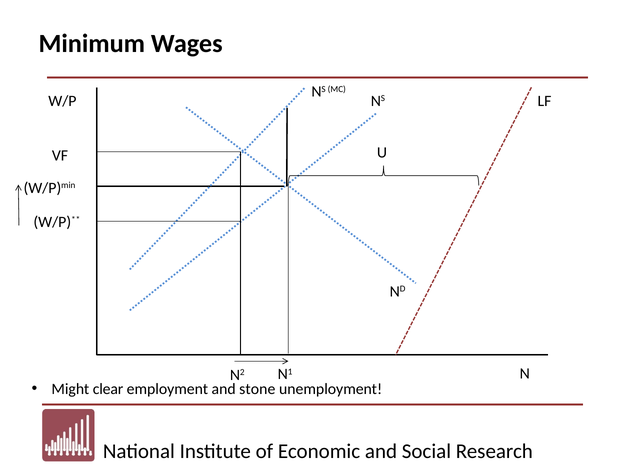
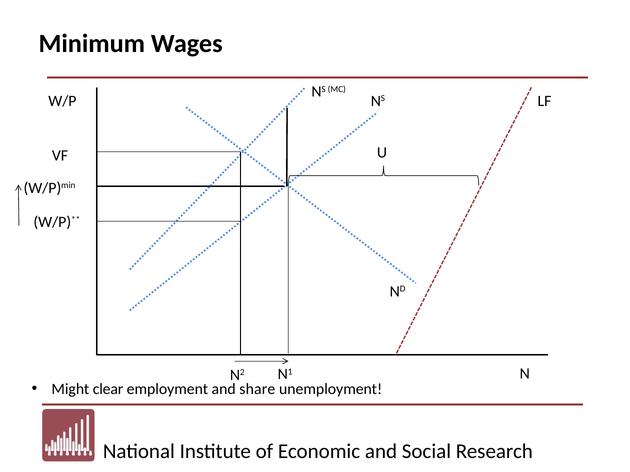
stone: stone -> share
